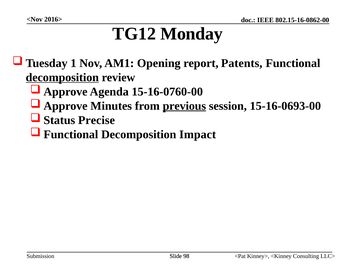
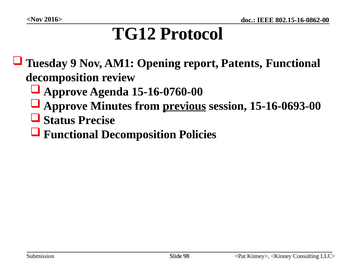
Monday: Monday -> Protocol
1: 1 -> 9
decomposition at (62, 77) underline: present -> none
Impact: Impact -> Policies
